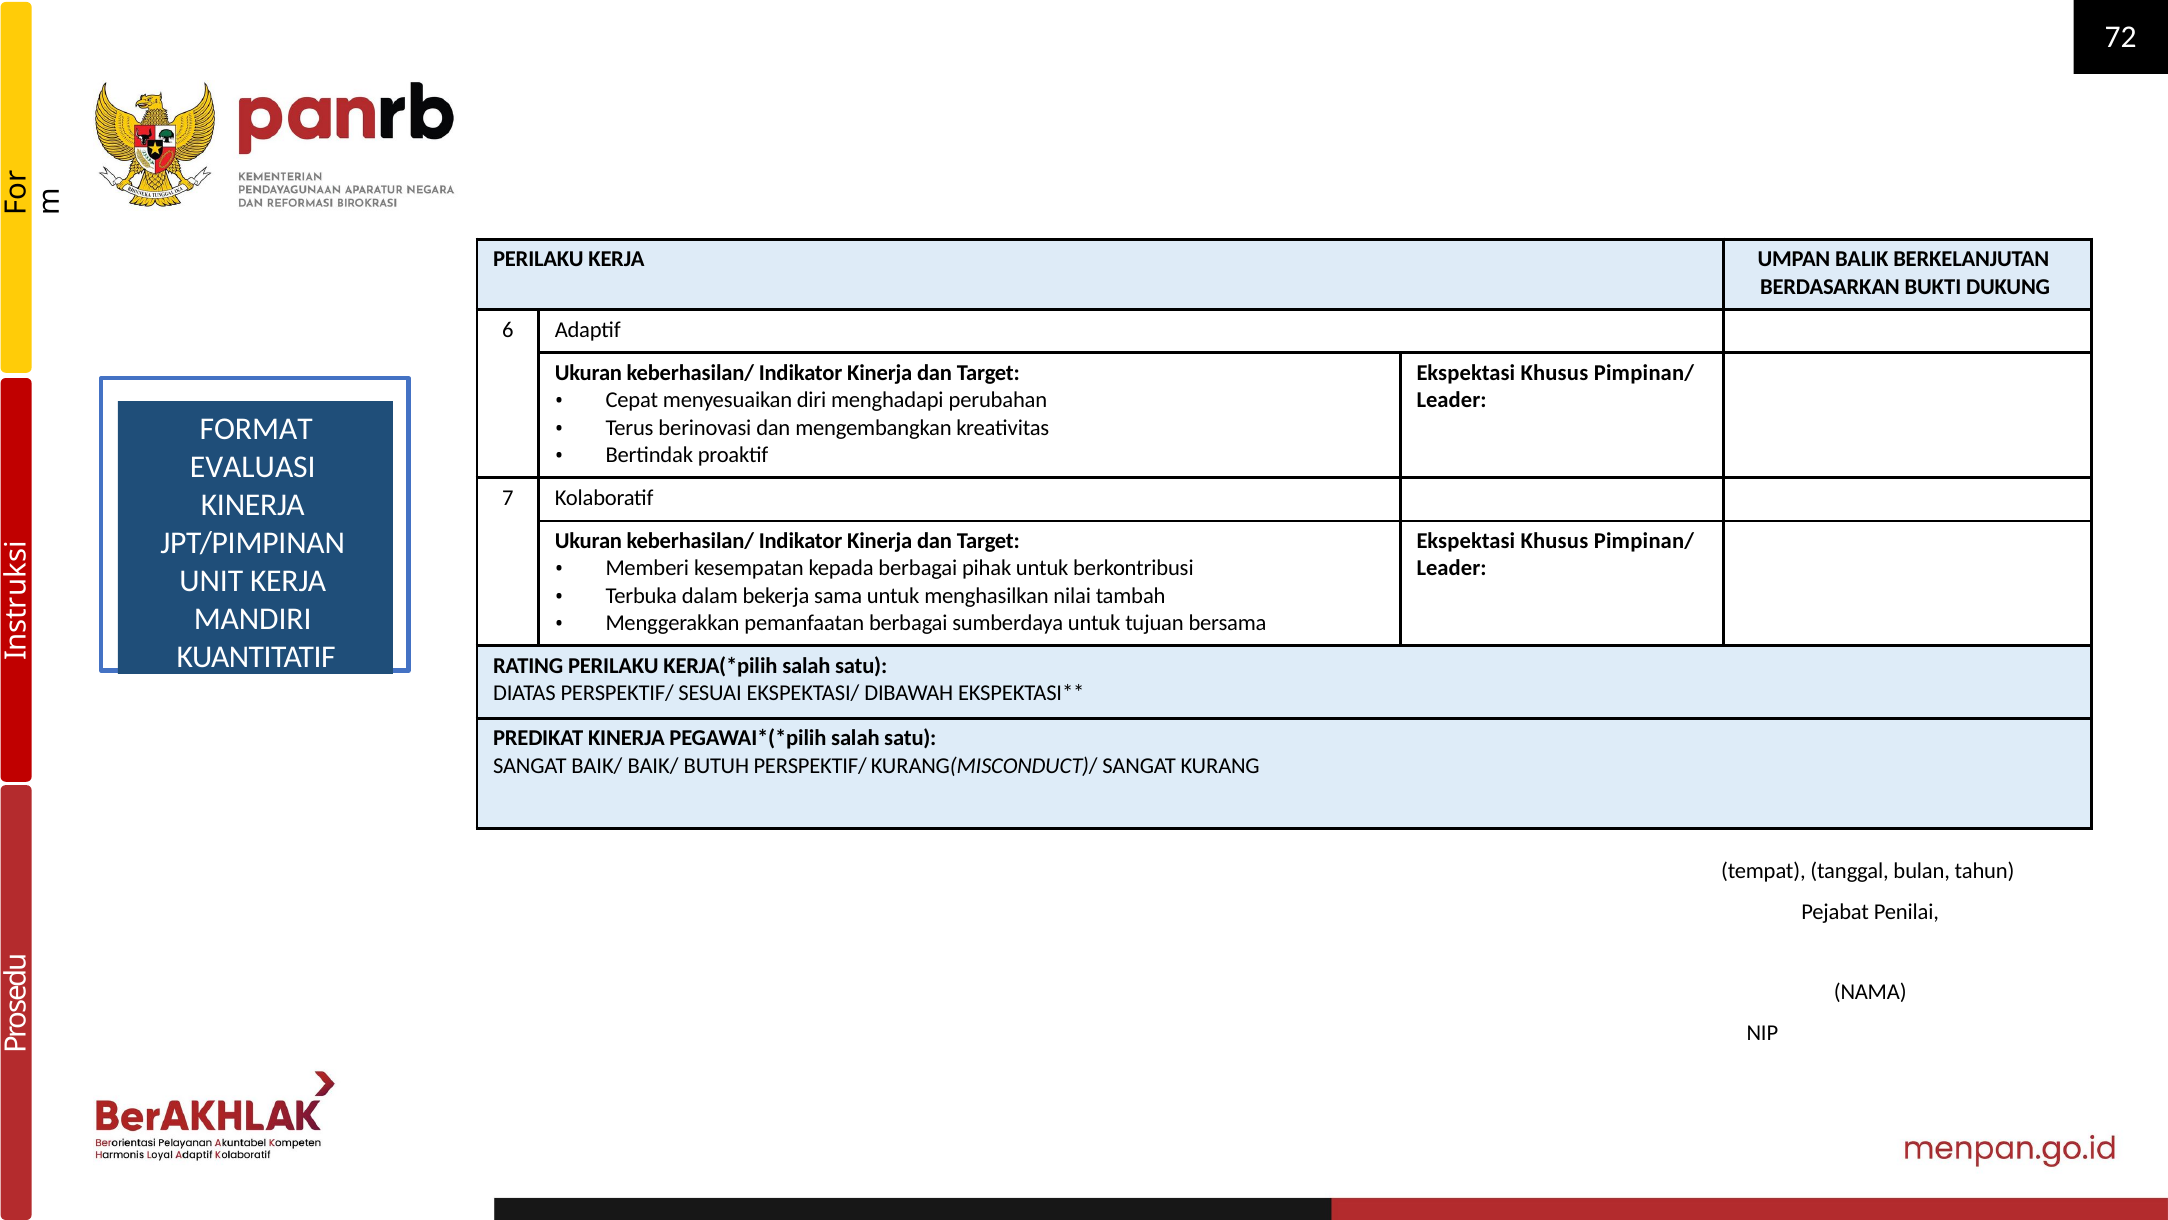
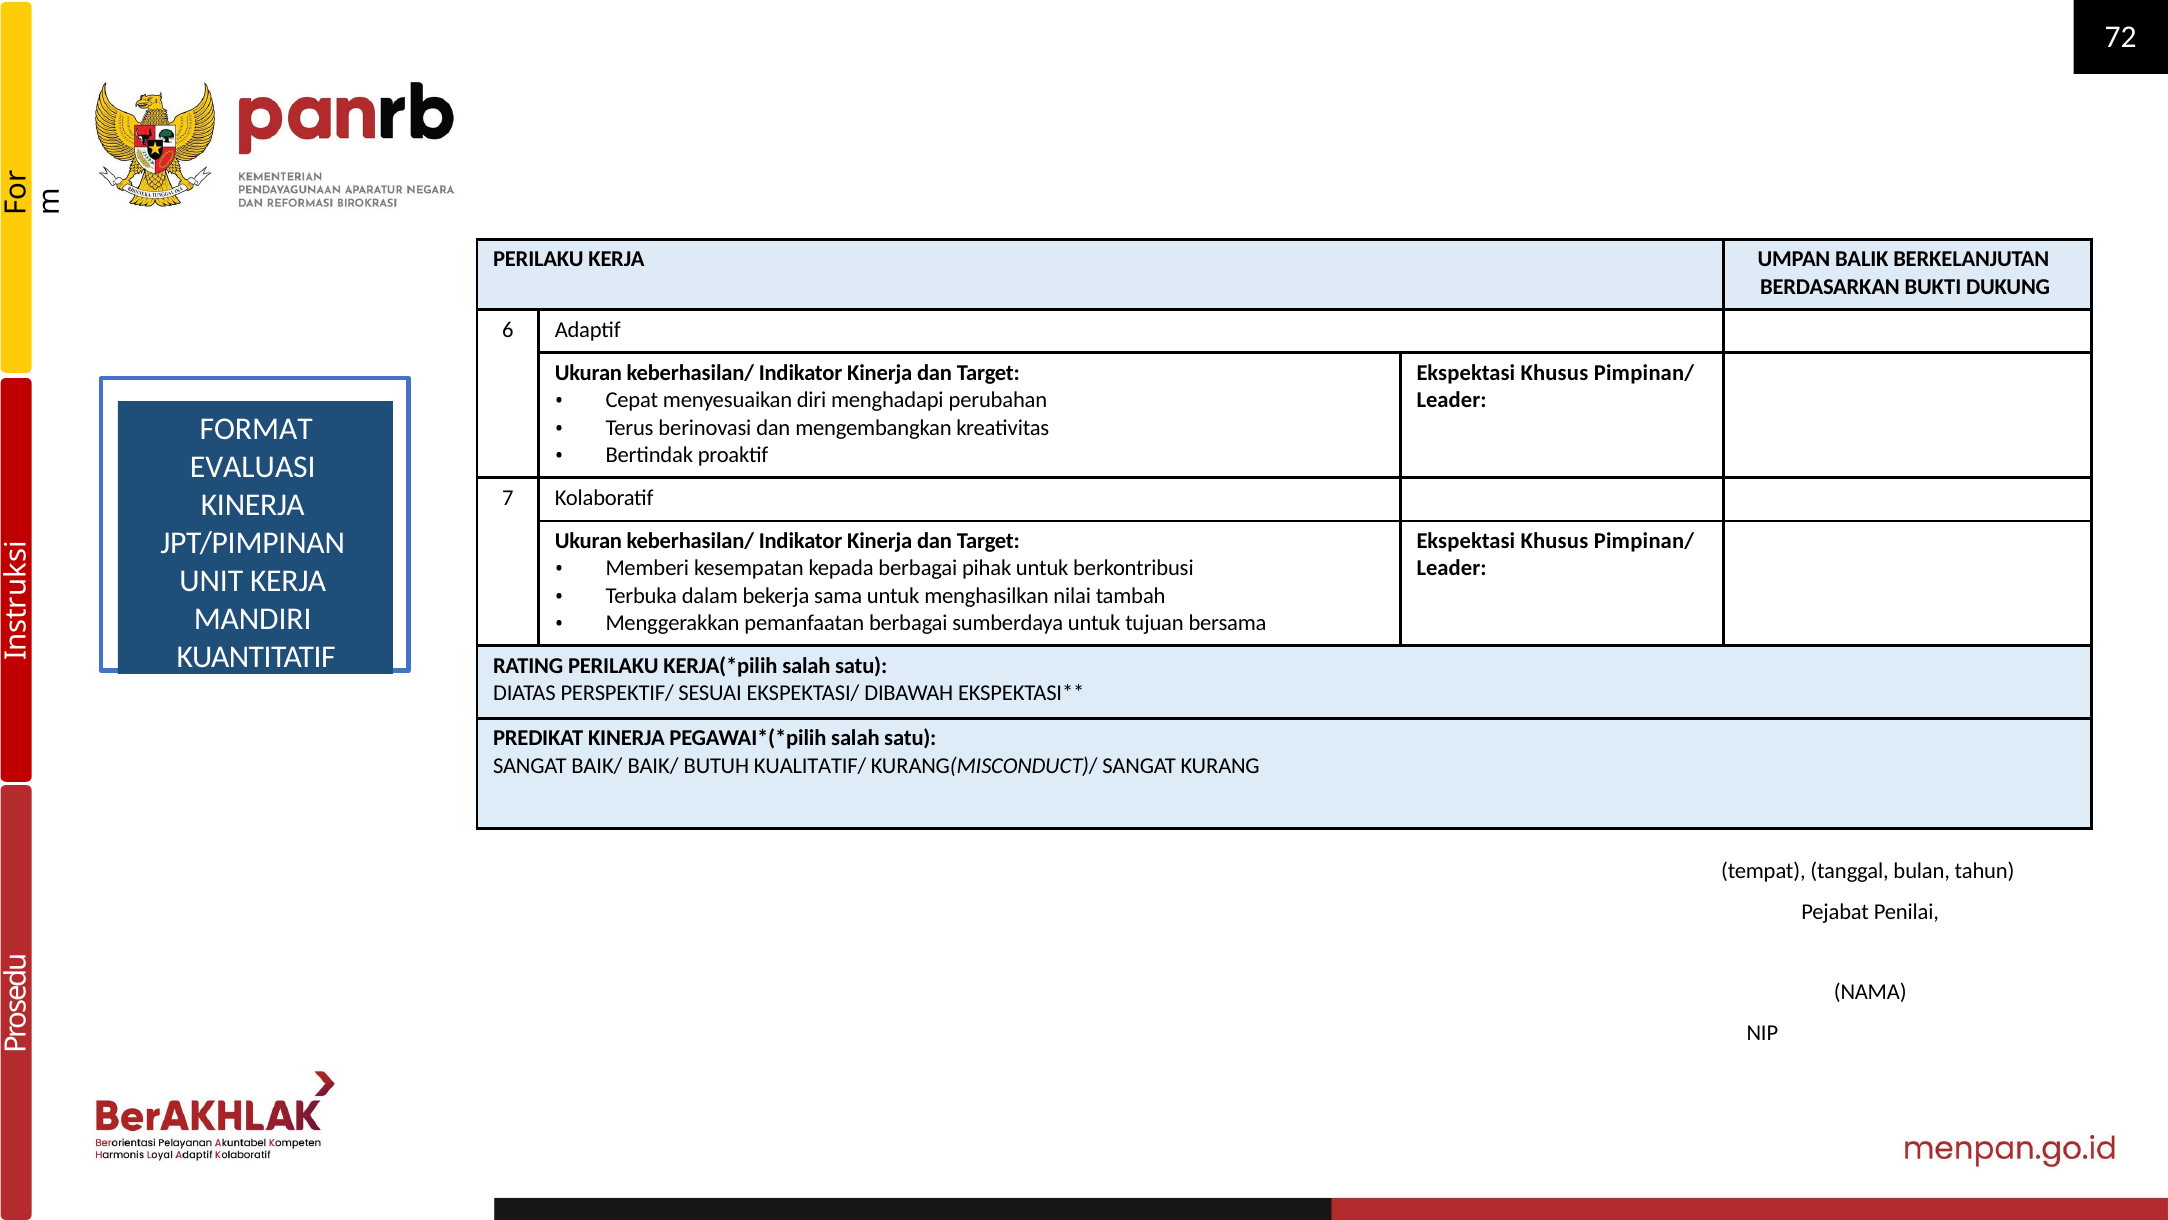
BUTUH PERSPEKTIF/: PERSPEKTIF/ -> KUALITATIF/
